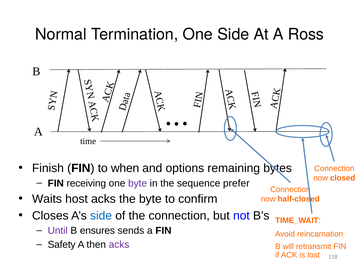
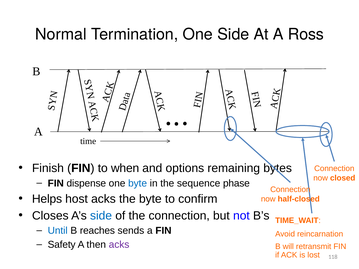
receiving: receiving -> dispense
byte at (138, 183) colour: purple -> blue
prefer: prefer -> phase
Waits: Waits -> Helps
Until colour: purple -> blue
ensures: ensures -> reaches
